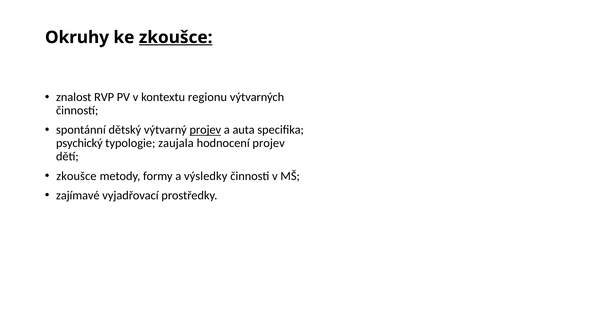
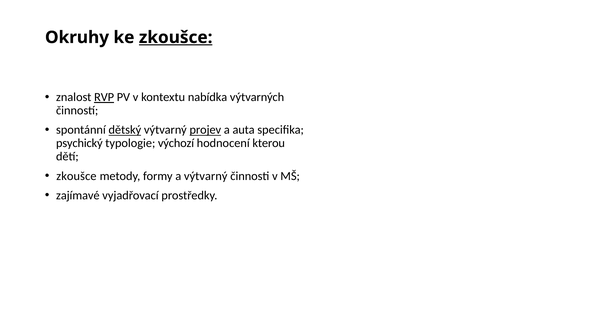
RVP underline: none -> present
regionu: regionu -> nabídka
dětský underline: none -> present
zaujala: zaujala -> výchozí
hodnocení projev: projev -> kterou
a výsledky: výsledky -> výtvarný
